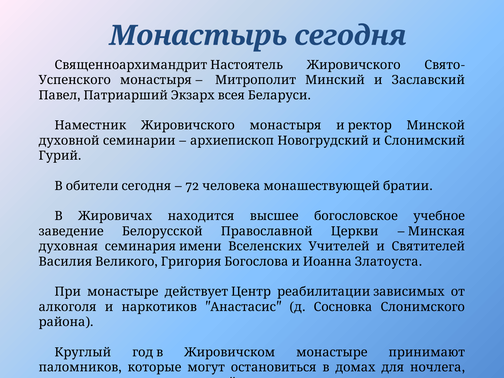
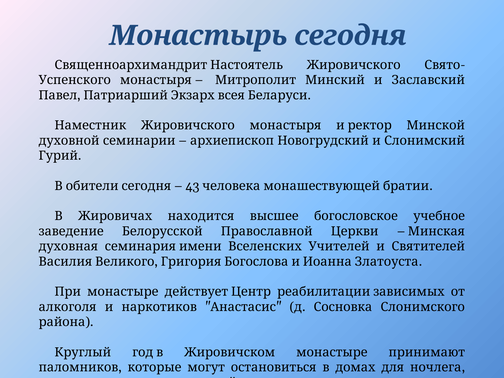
72: 72 -> 43
